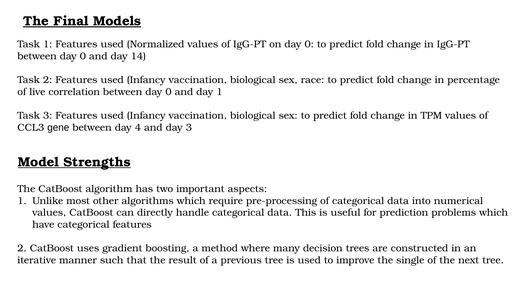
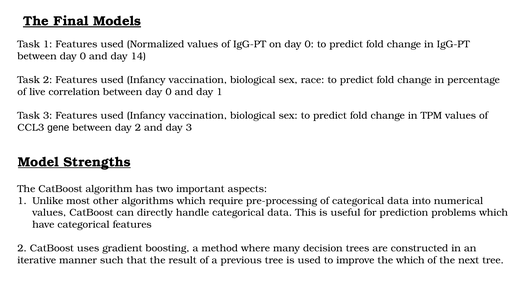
day 4: 4 -> 2
the single: single -> which
